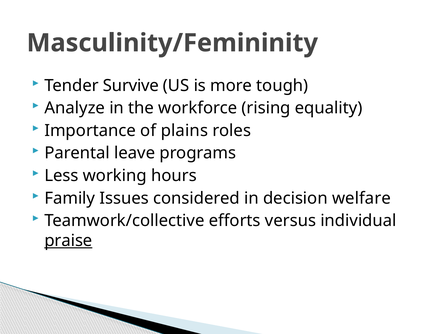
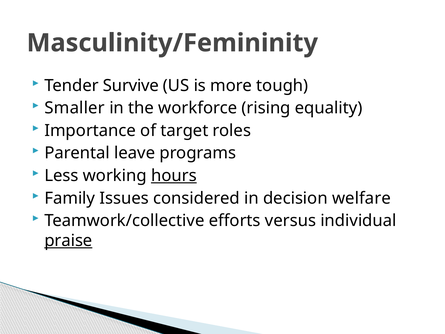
Analyze: Analyze -> Smaller
plains: plains -> target
hours underline: none -> present
